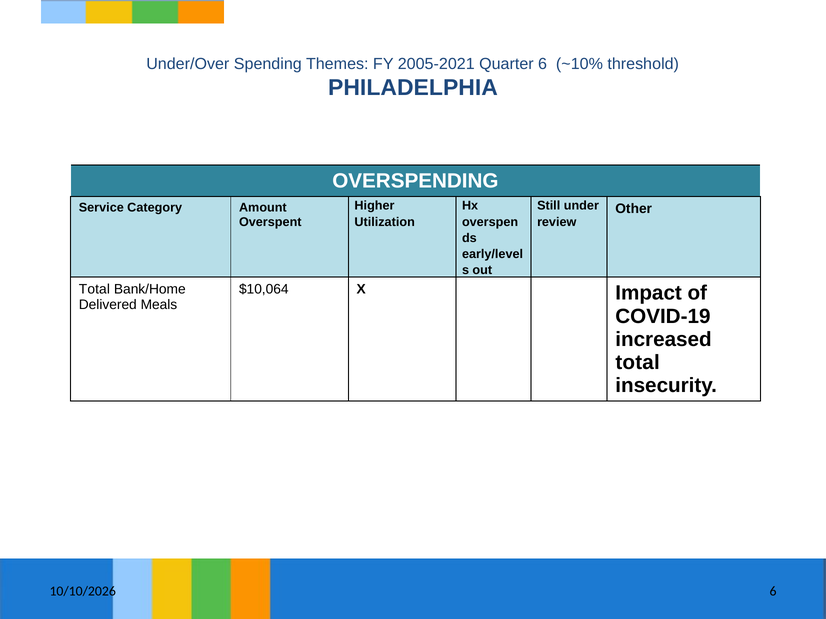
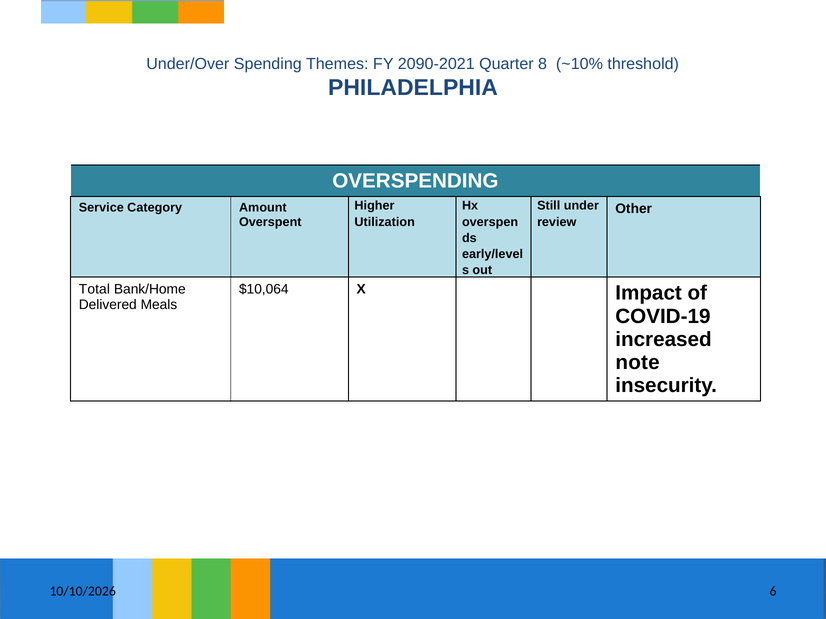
2005-2021: 2005-2021 -> 2090-2021
Quarter 6: 6 -> 8
total at (638, 363): total -> note
